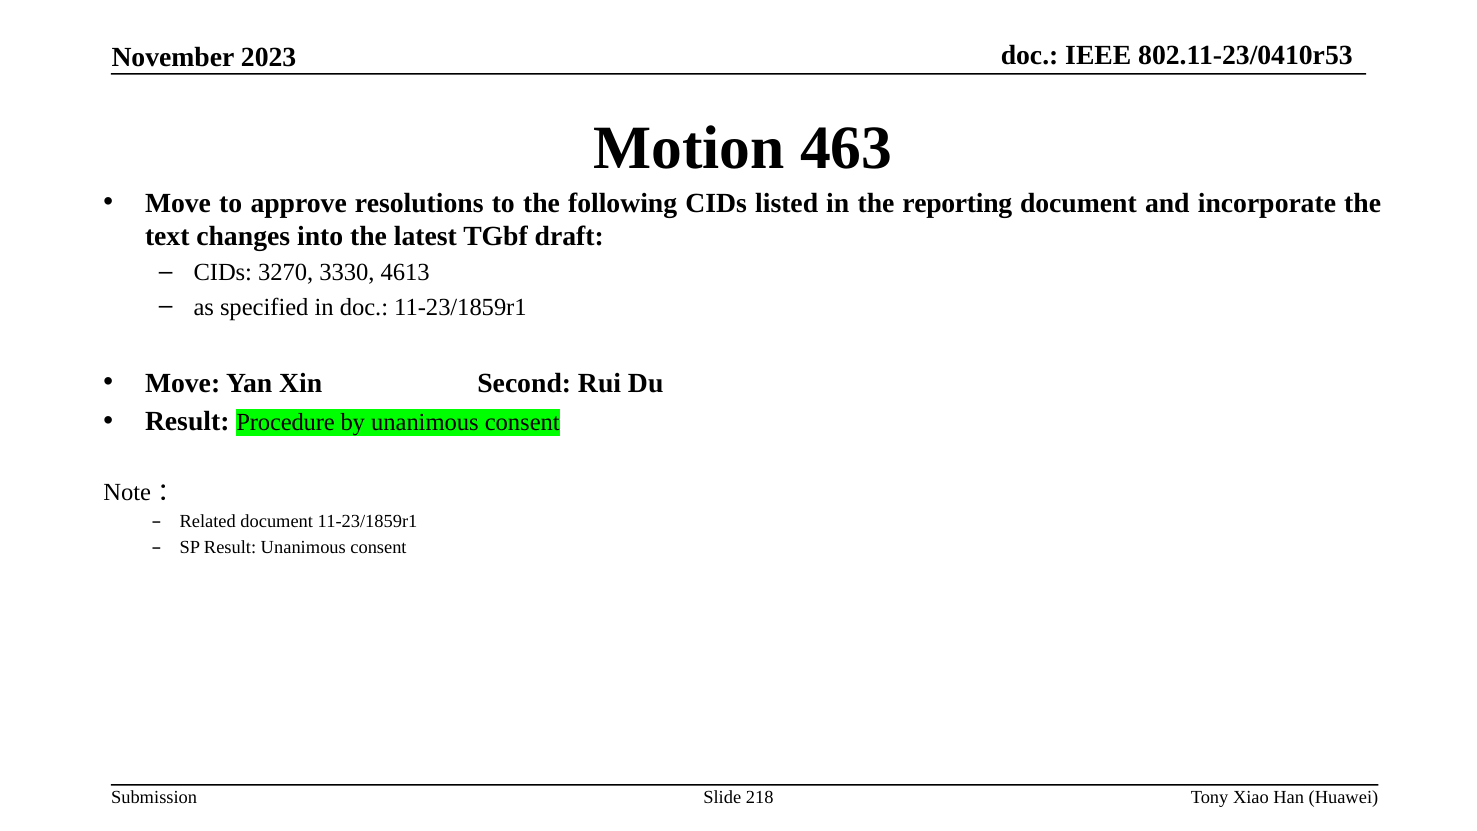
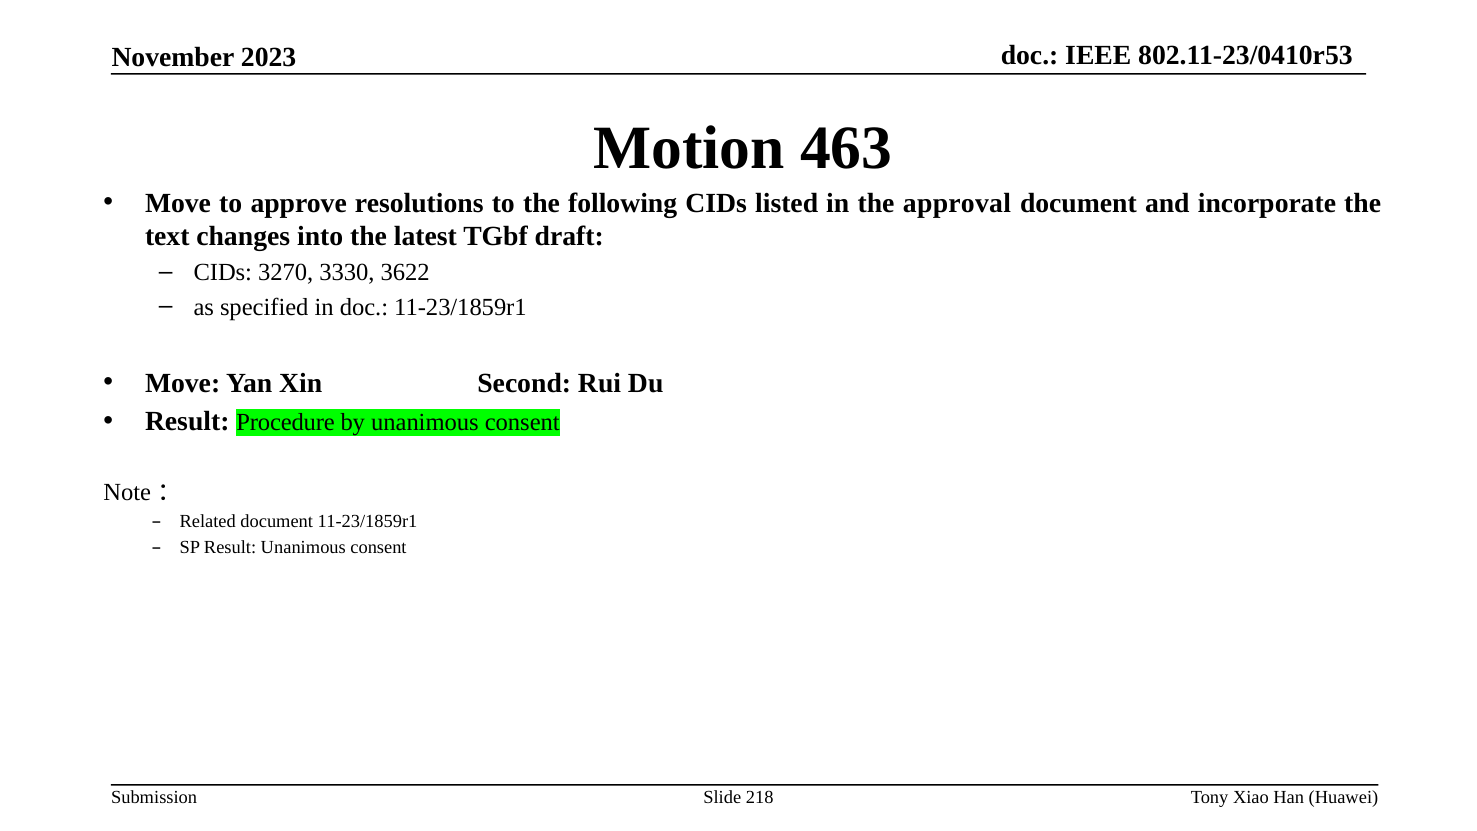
reporting: reporting -> approval
4613: 4613 -> 3622
